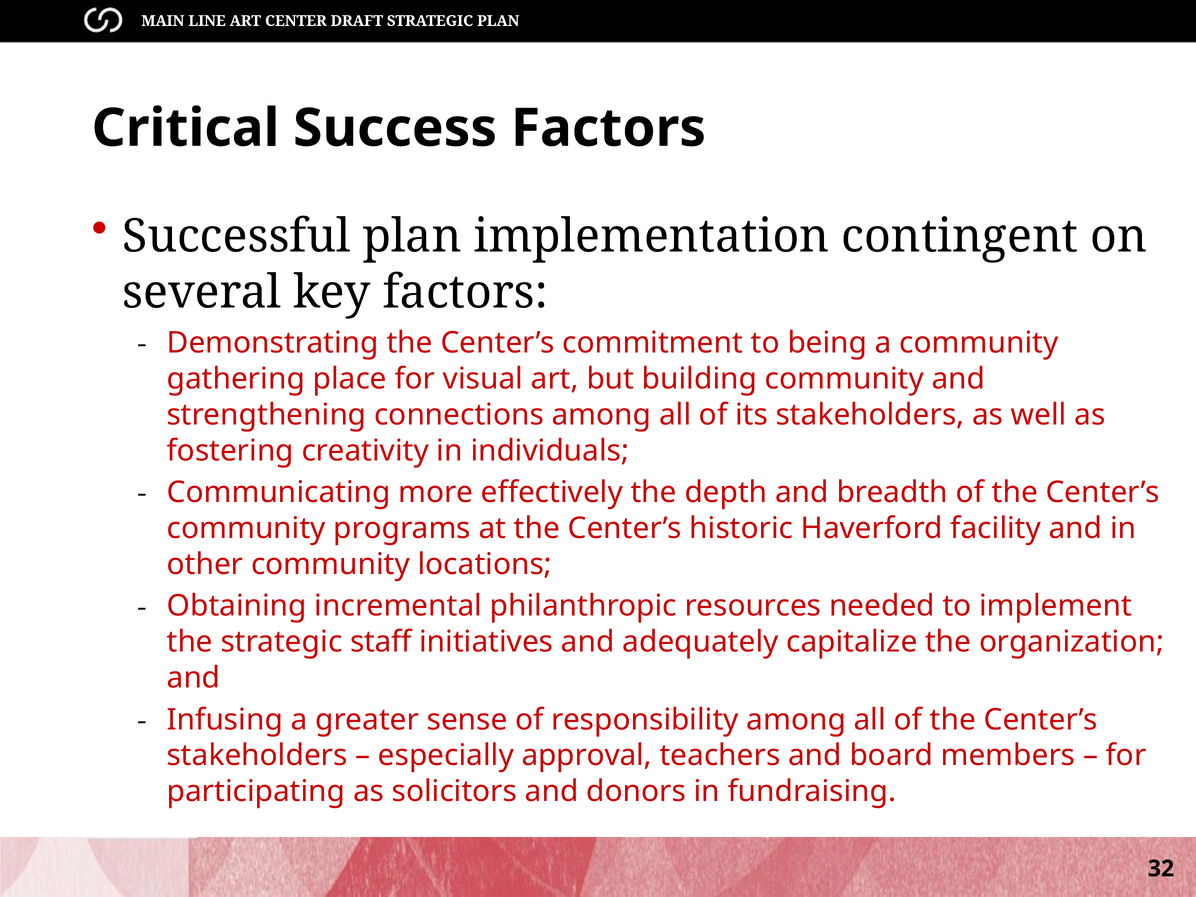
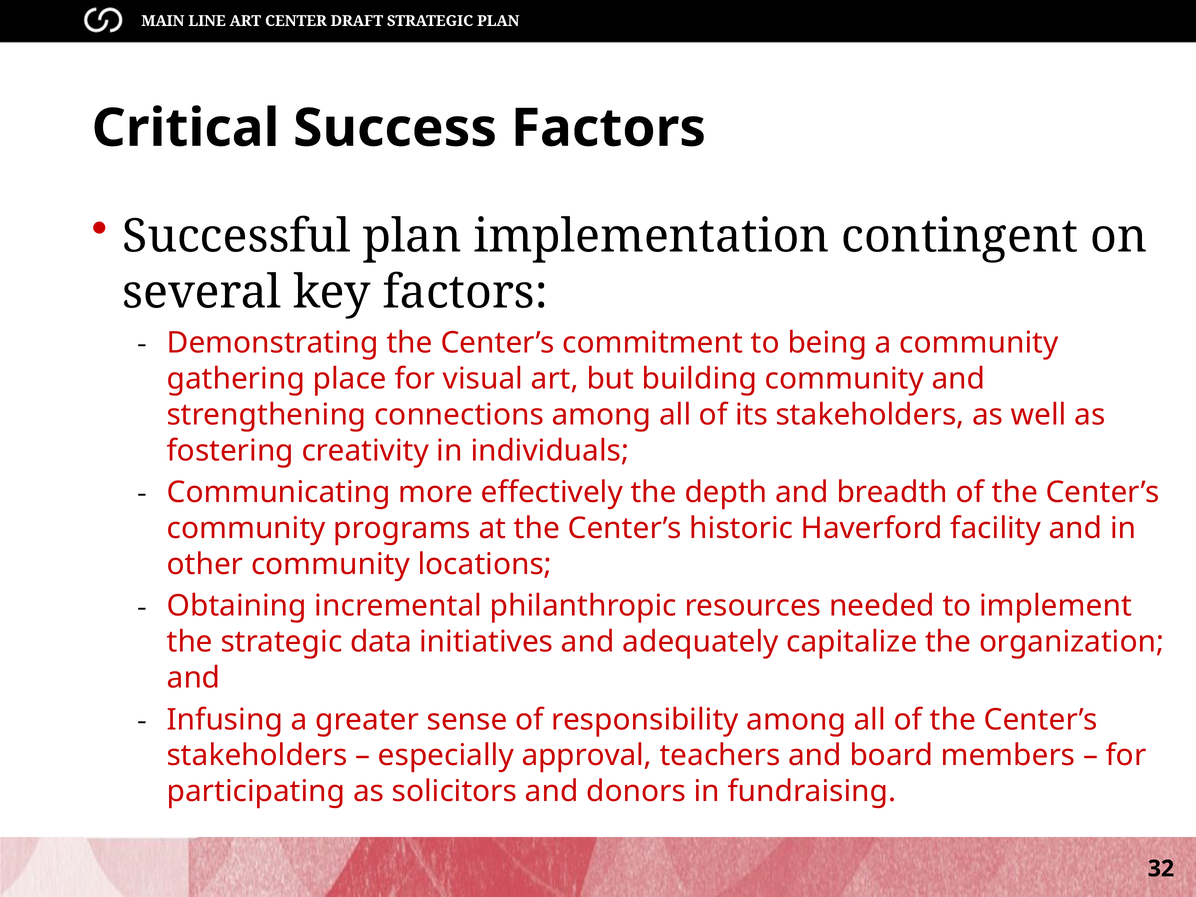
staff: staff -> data
